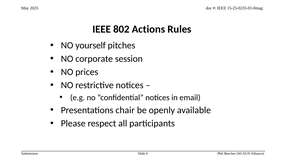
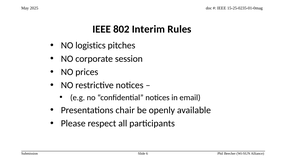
Actions: Actions -> Interim
yourself: yourself -> logistics
